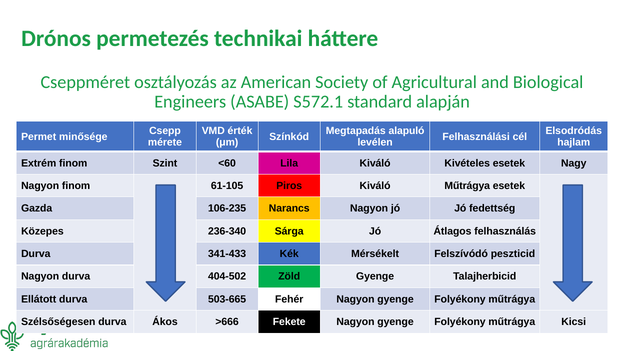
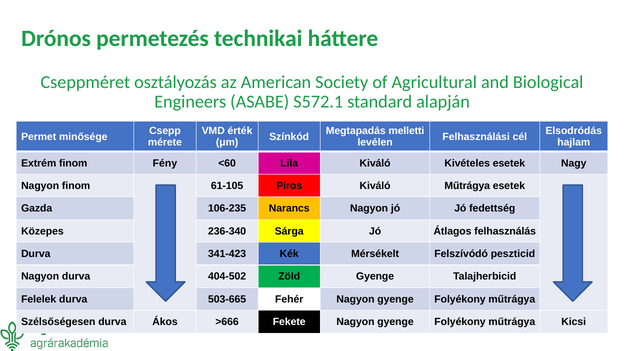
alapuló: alapuló -> melletti
Szint: Szint -> Fény
341-433: 341-433 -> 341-423
Ellátott: Ellátott -> Felelek
